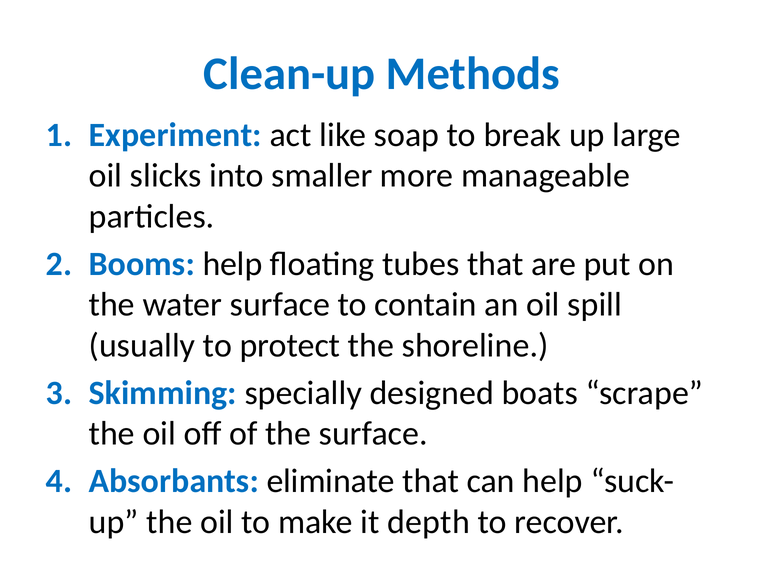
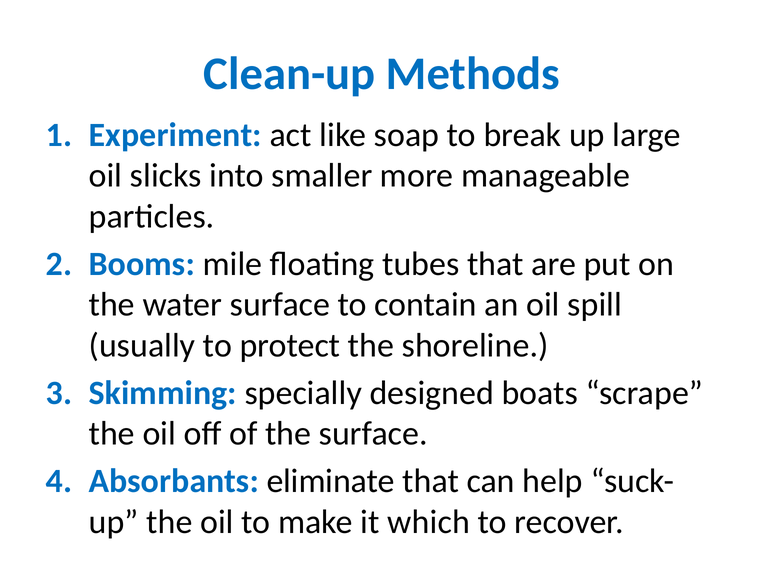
Booms help: help -> mile
depth: depth -> which
